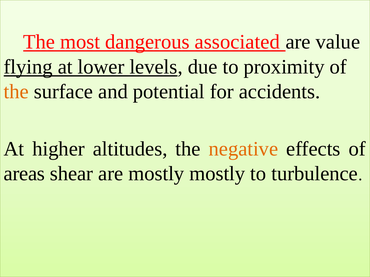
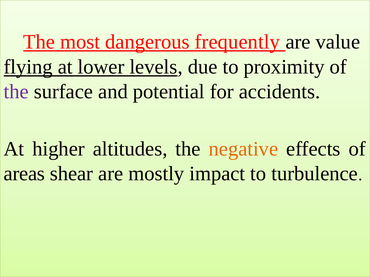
associated: associated -> frequently
the at (16, 92) colour: orange -> purple
mostly mostly: mostly -> impact
